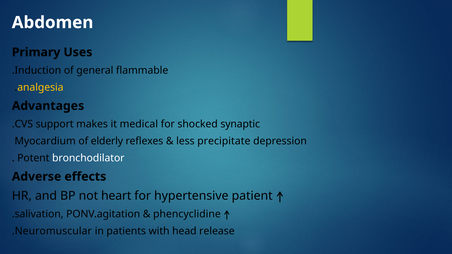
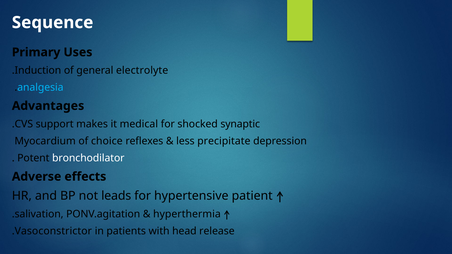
Abdomen: Abdomen -> Sequence
flammable: flammable -> electrolyte
analgesia colour: yellow -> light blue
elderly: elderly -> choice
heart: heart -> leads
phencyclidine: phencyclidine -> hyperthermia
Neuromuscular: Neuromuscular -> Vasoconstrictor
